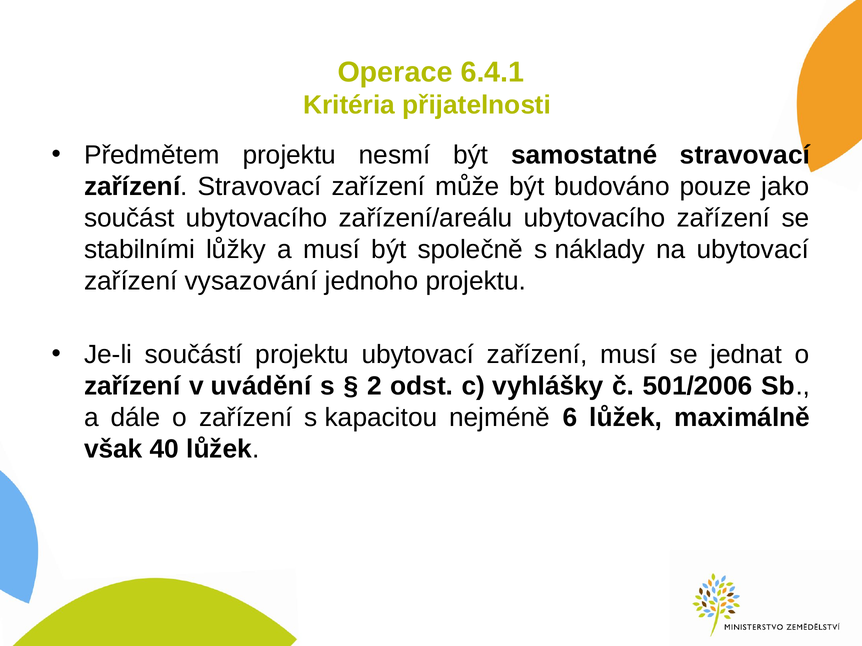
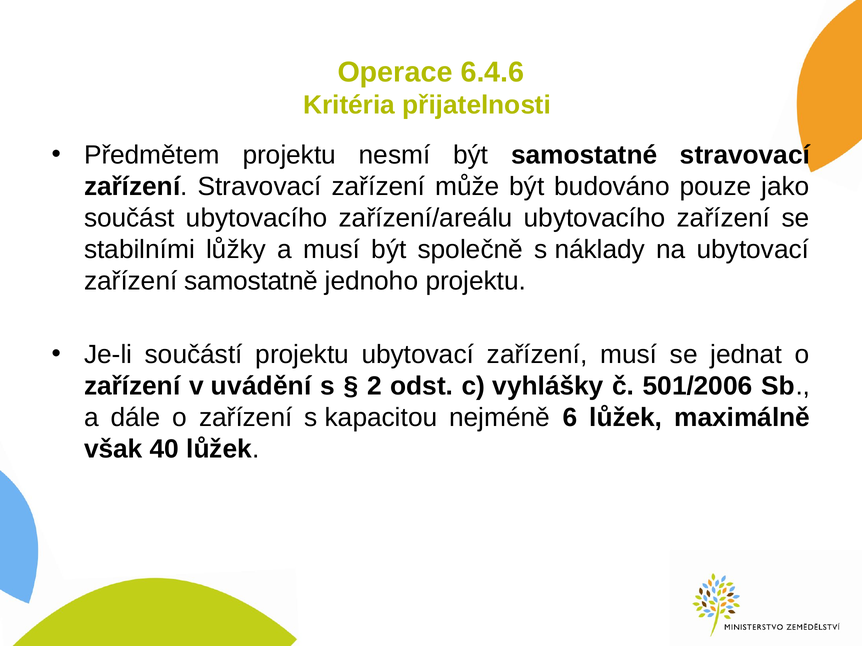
6.4.1: 6.4.1 -> 6.4.6
vysazování: vysazování -> samostatně
